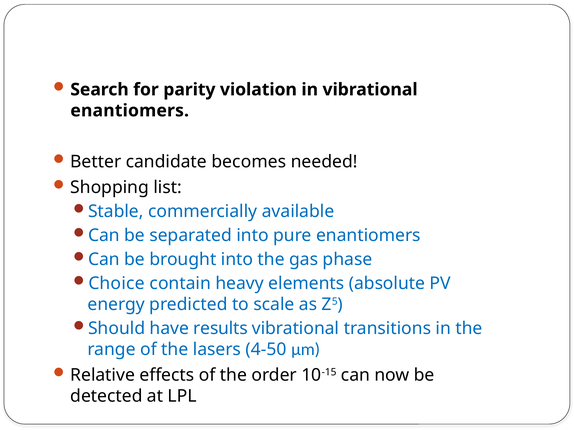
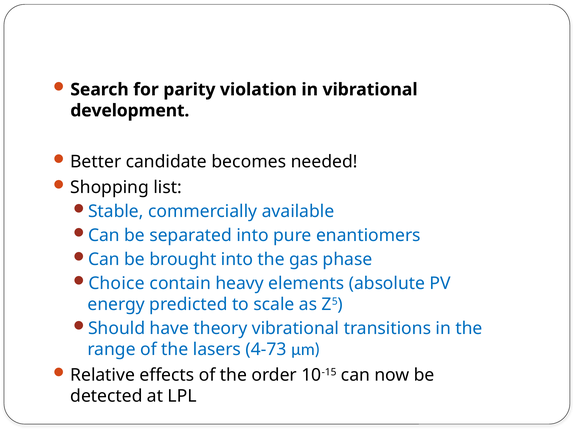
enantiomers at (130, 111): enantiomers -> development
results: results -> theory
4-50: 4-50 -> 4-73
